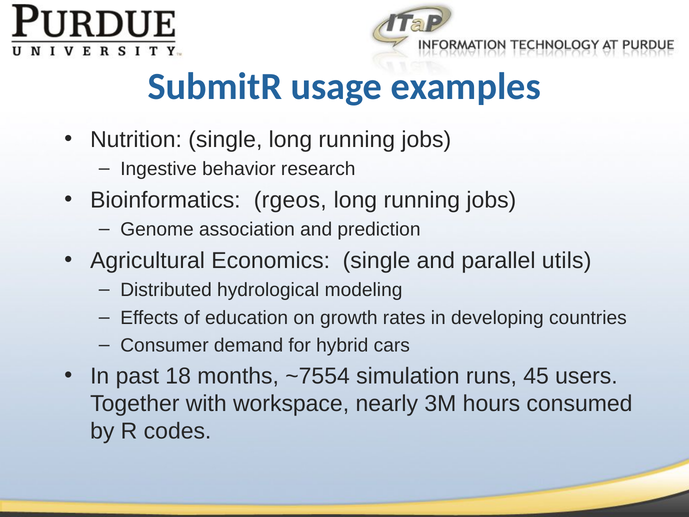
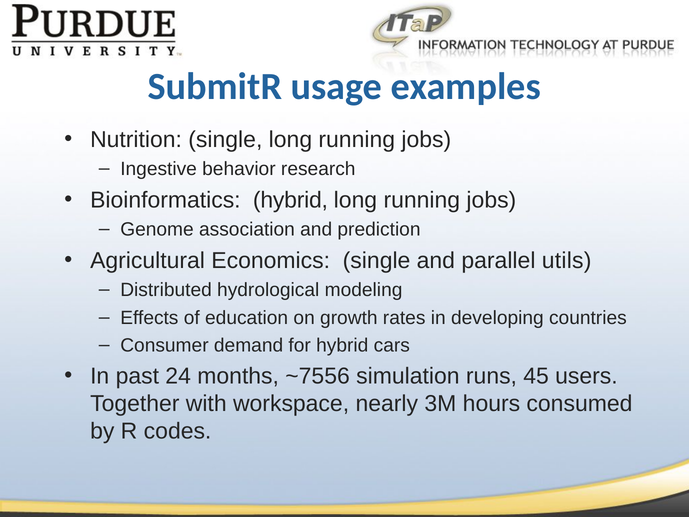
Bioinformatics rgeos: rgeos -> hybrid
18: 18 -> 24
~7554: ~7554 -> ~7556
